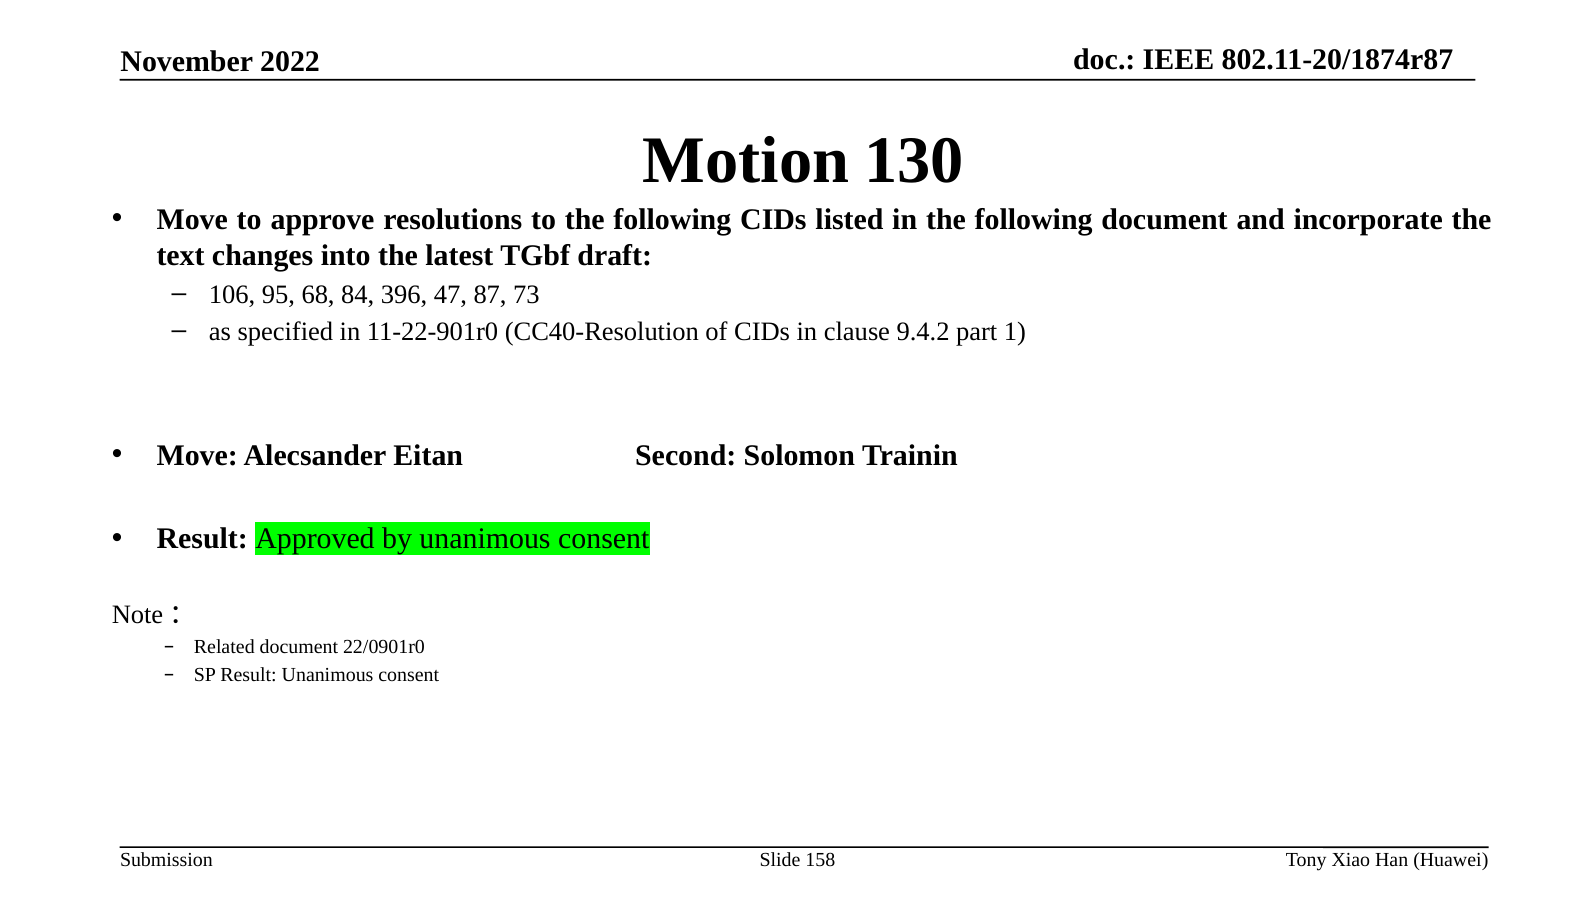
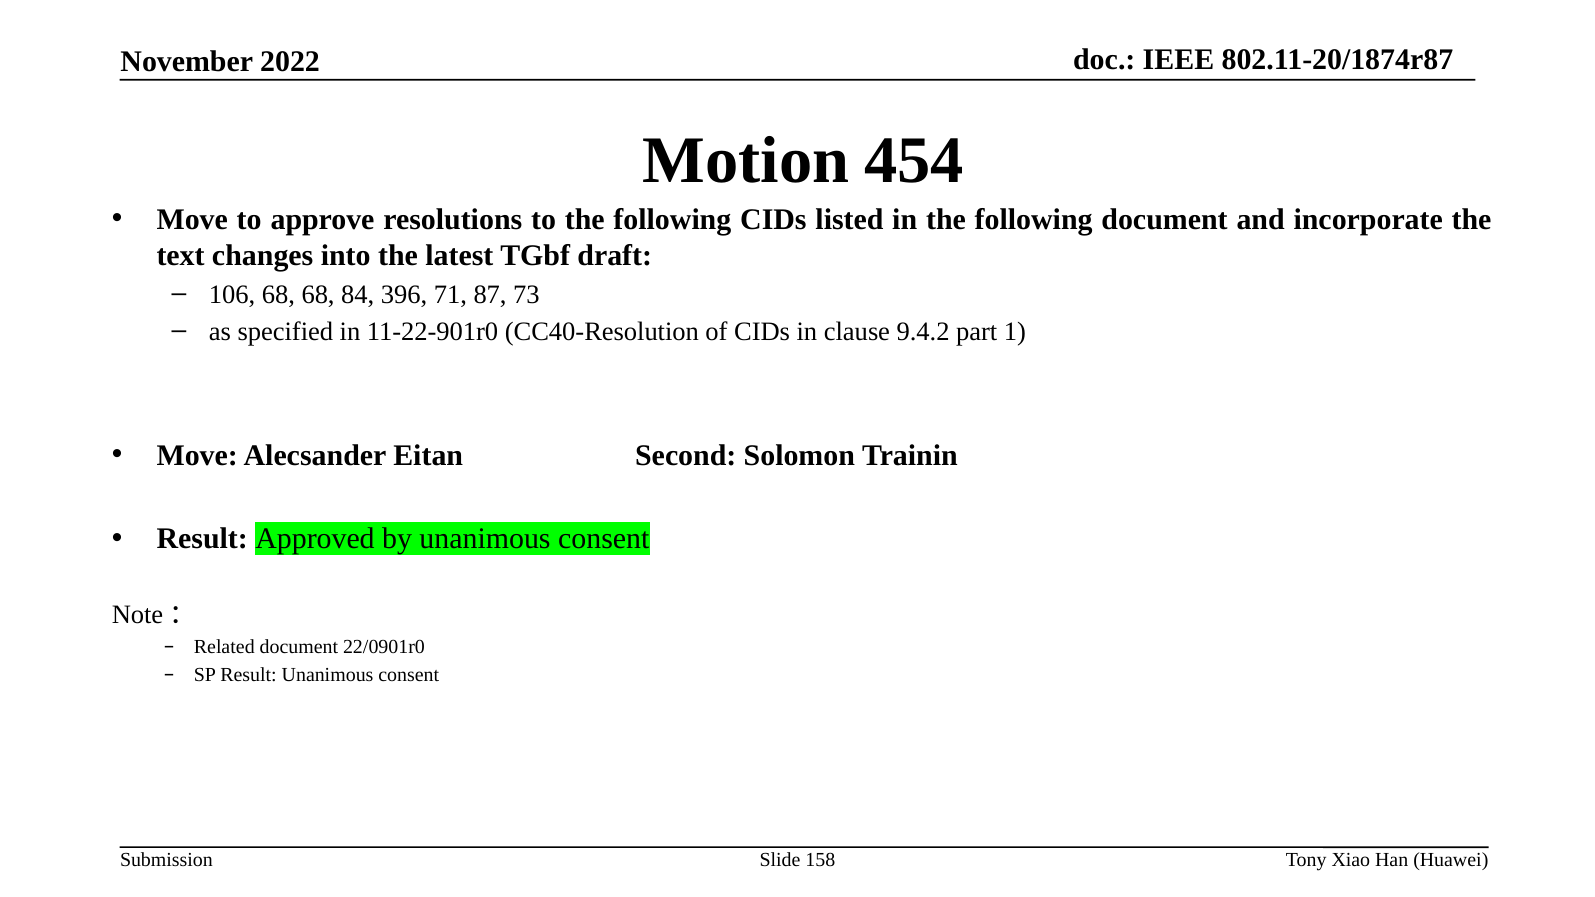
130: 130 -> 454
106 95: 95 -> 68
47: 47 -> 71
